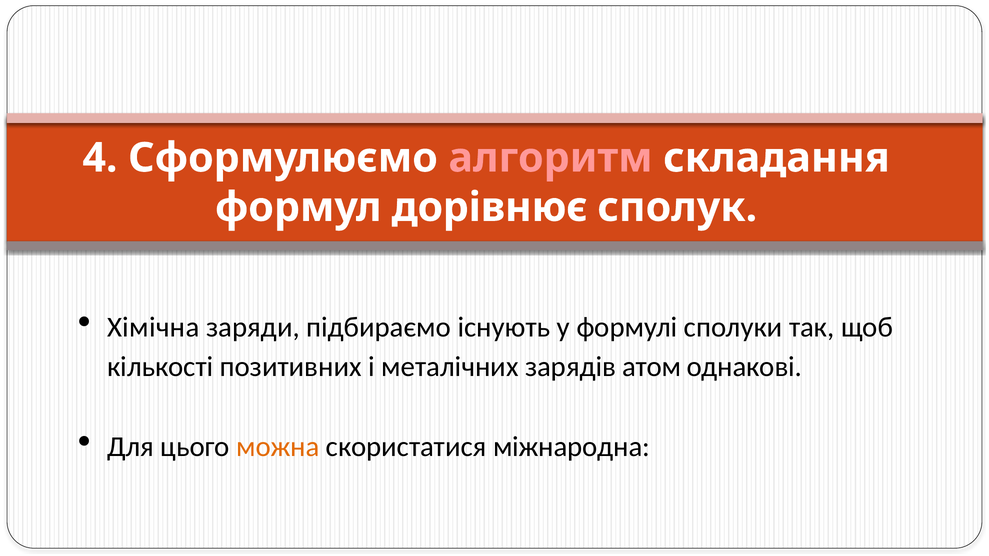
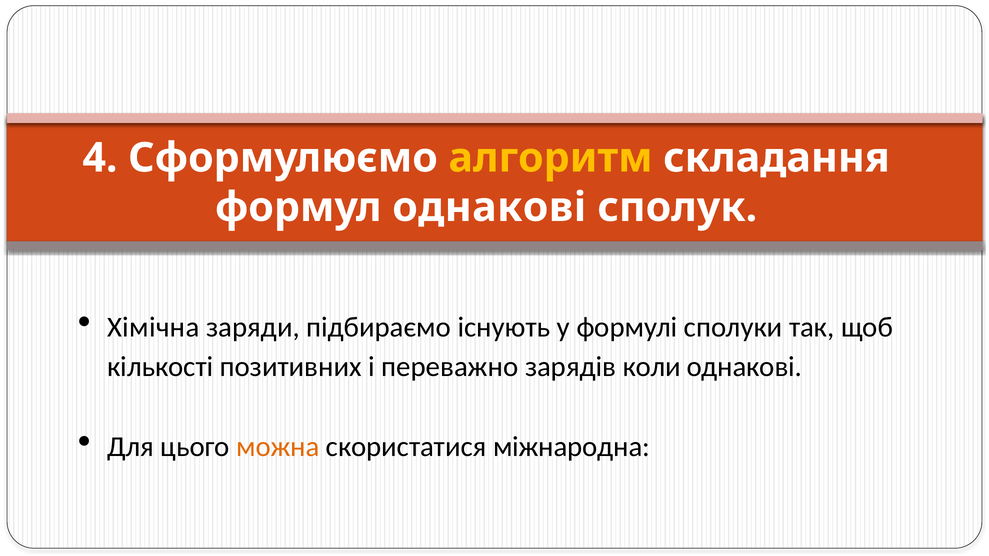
алгоритм colour: pink -> yellow
формул дорівнює: дорівнює -> однакові
металічних: металічних -> переважно
атом: атом -> коли
